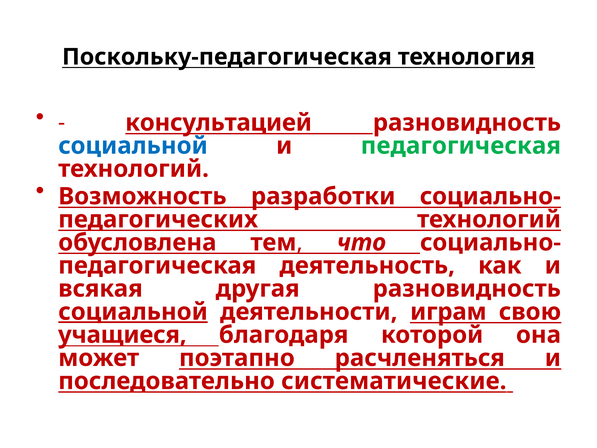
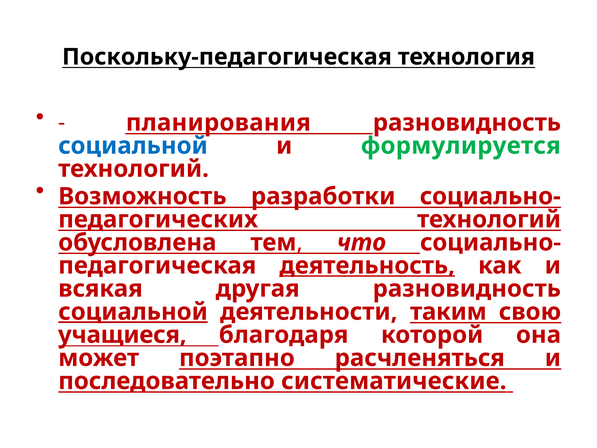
консультацией: консультацией -> планирования
и педагогическая: педагогическая -> формулируется
деятельность underline: none -> present
играм: играм -> таким
